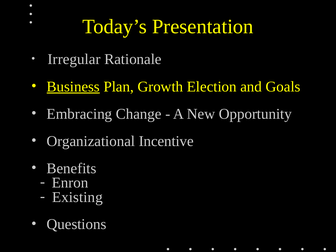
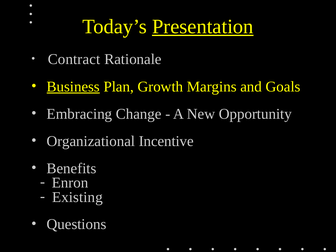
Presentation underline: none -> present
Irregular: Irregular -> Contract
Election: Election -> Margins
